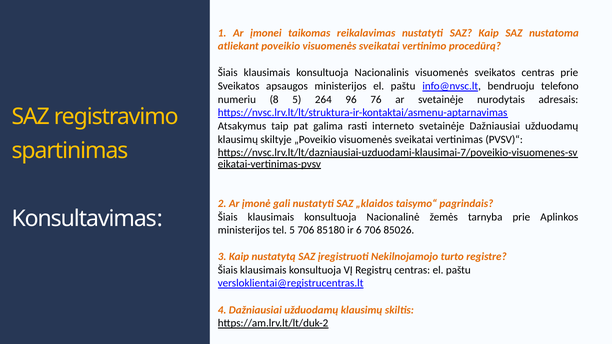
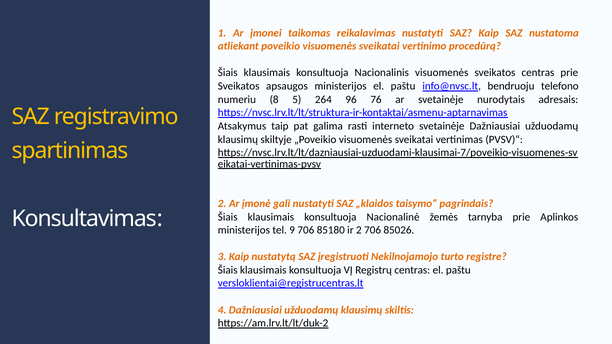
tel 5: 5 -> 9
ir 6: 6 -> 2
